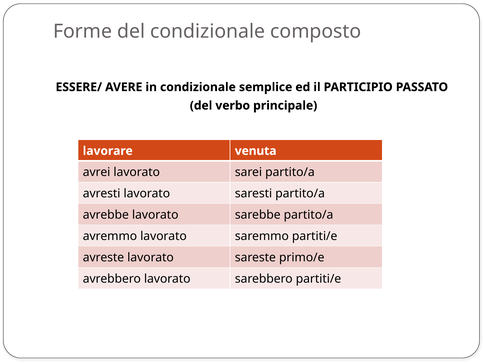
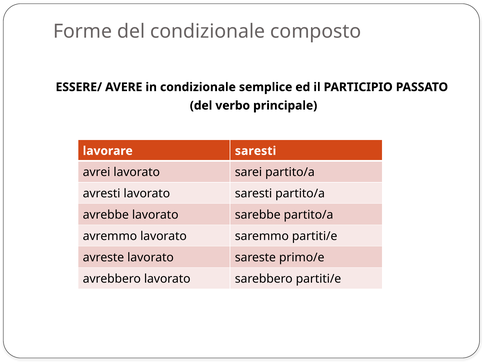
lavorare venuta: venuta -> saresti
